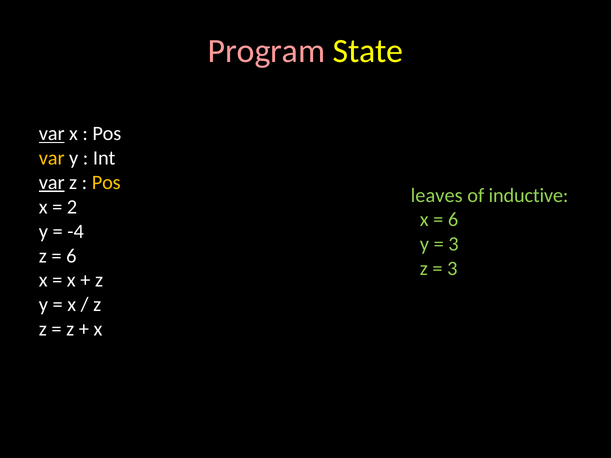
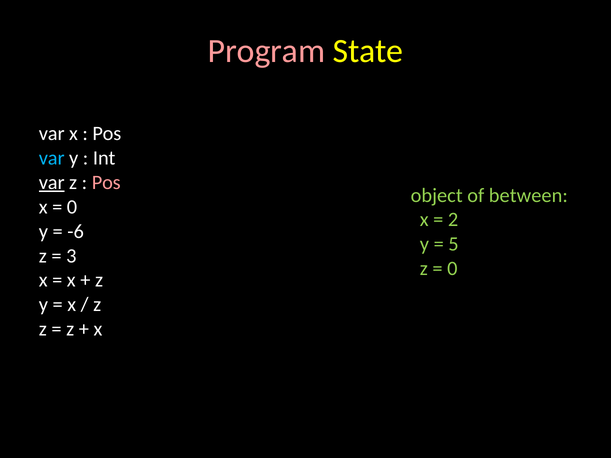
var at (52, 134) underline: present -> none
var at (52, 158) colour: yellow -> light blue
Pos at (106, 183) colour: yellow -> pink
leaves: leaves -> object
inductive: inductive -> between
2 at (72, 207): 2 -> 0
6 at (453, 220): 6 -> 2
-4: -4 -> -6
3 at (453, 244): 3 -> 5
6 at (71, 256): 6 -> 3
3 at (452, 269): 3 -> 0
